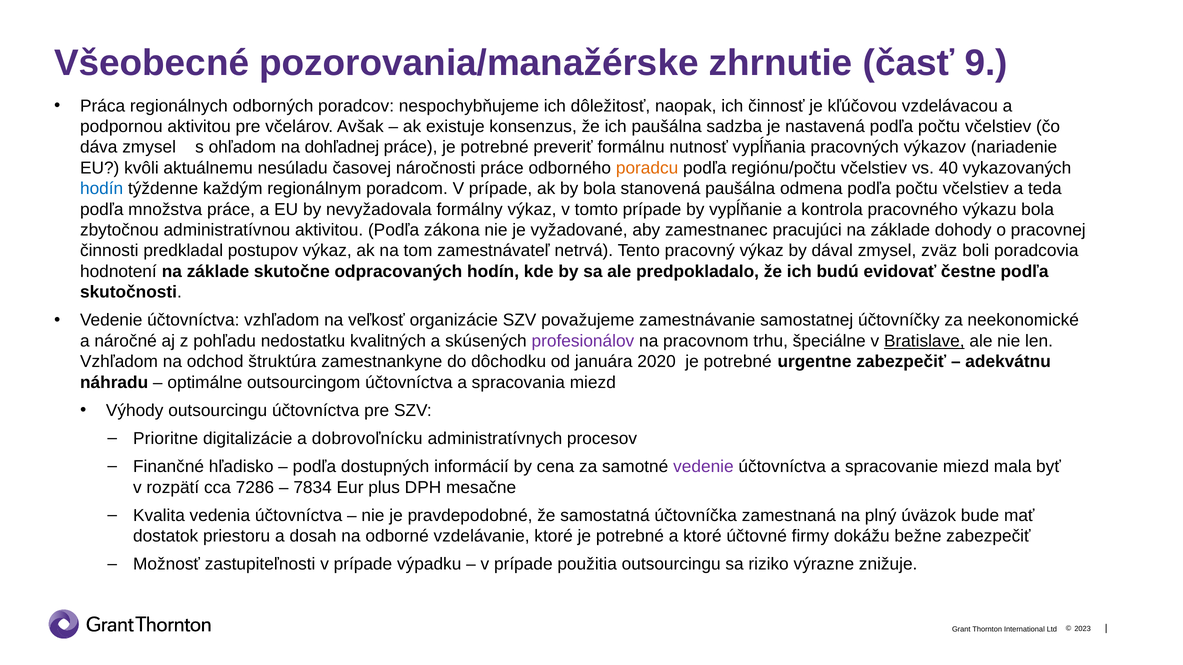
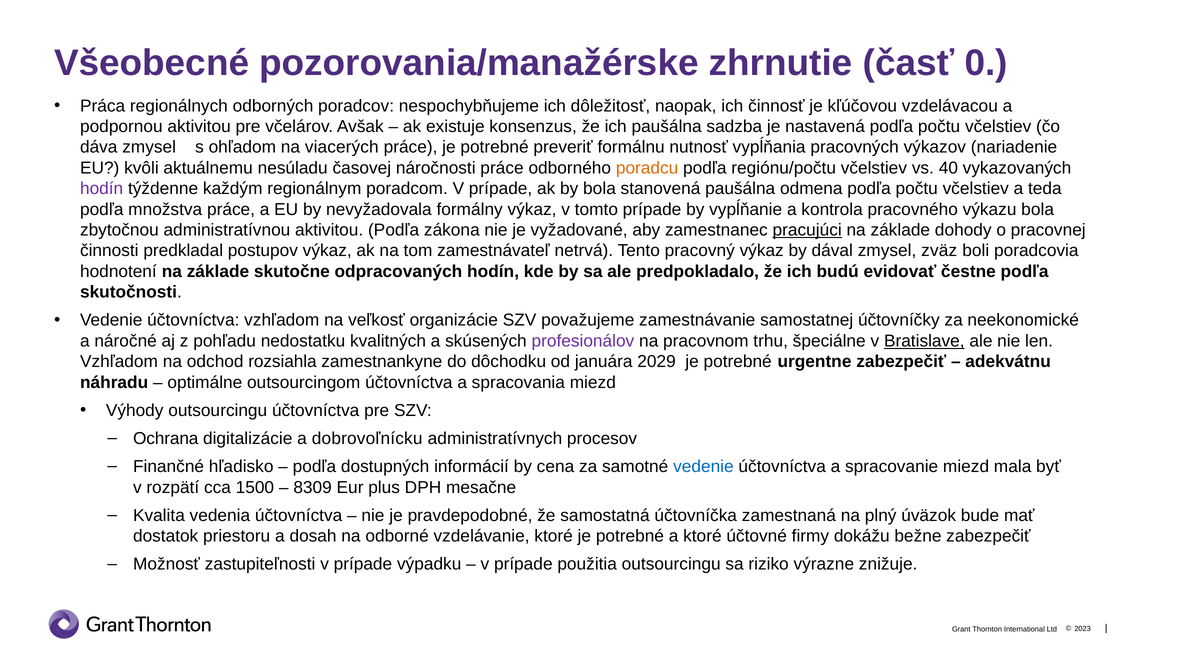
9: 9 -> 0
dohľadnej: dohľadnej -> viacerých
hodín at (102, 189) colour: blue -> purple
pracujúci underline: none -> present
štruktúra: štruktúra -> rozsiahla
2020: 2020 -> 2029
Prioritne: Prioritne -> Ochrana
vedenie at (703, 467) colour: purple -> blue
7286: 7286 -> 1500
7834: 7834 -> 8309
